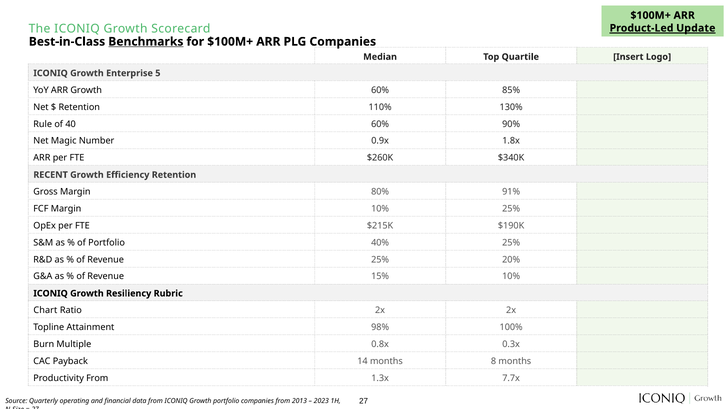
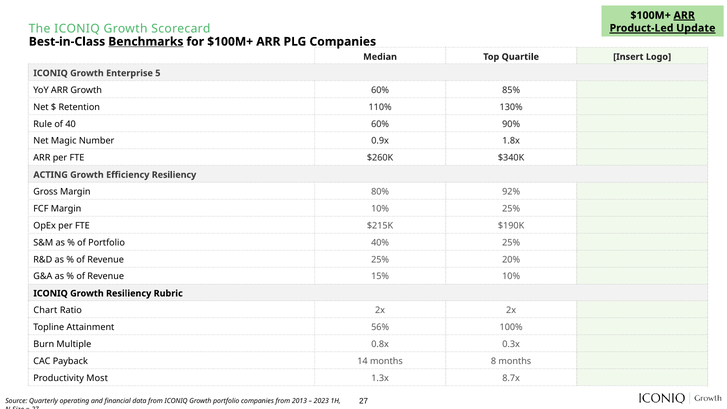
ARR at (684, 15) underline: none -> present
RECENT: RECENT -> ACTING
Efficiency Retention: Retention -> Resiliency
91%: 91% -> 92%
98%: 98% -> 56%
Productivity From: From -> Most
7.7x: 7.7x -> 8.7x
